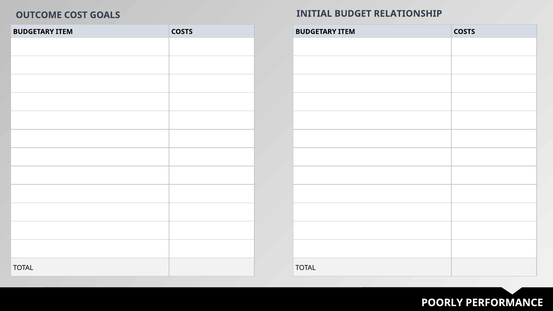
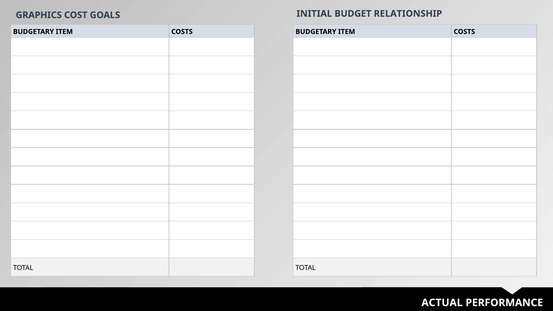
OUTCOME: OUTCOME -> GRAPHICS
POORLY: POORLY -> ACTUAL
